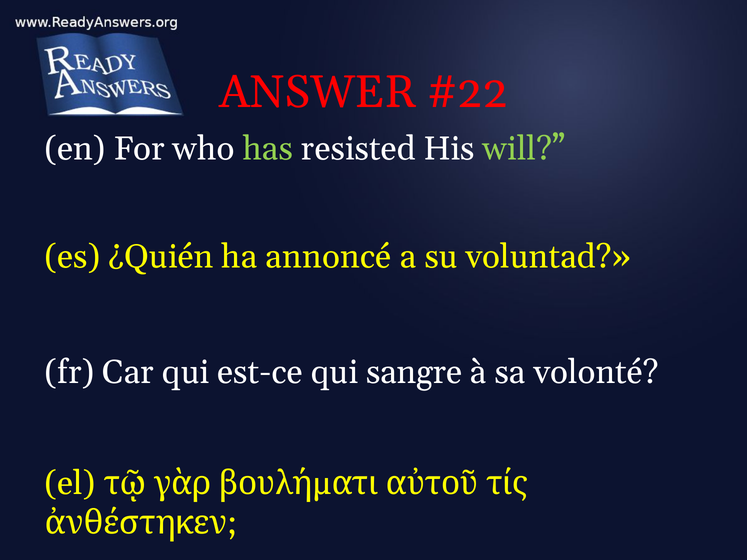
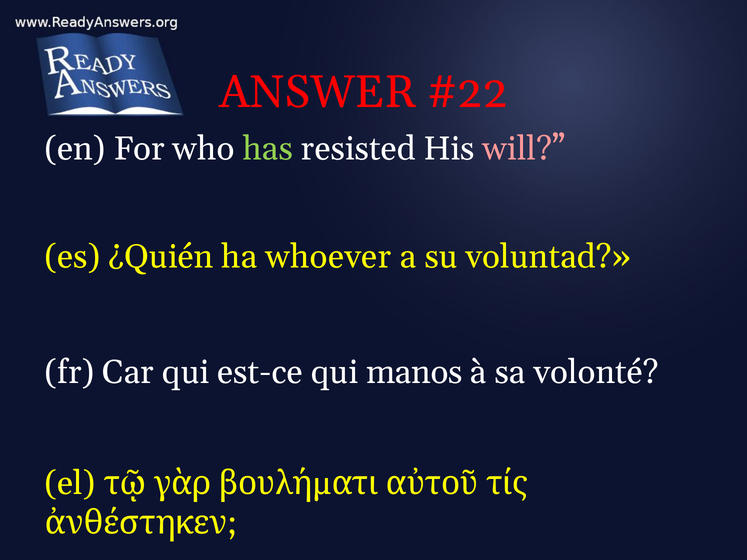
will colour: light green -> pink
annoncé: annoncé -> whoever
sangre: sangre -> manos
